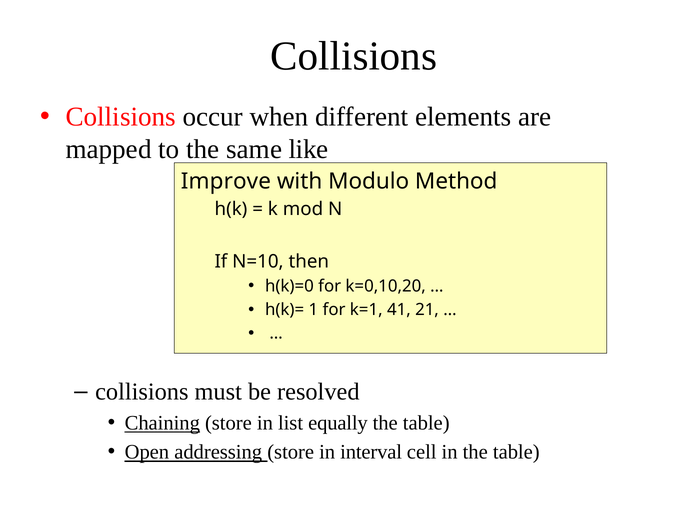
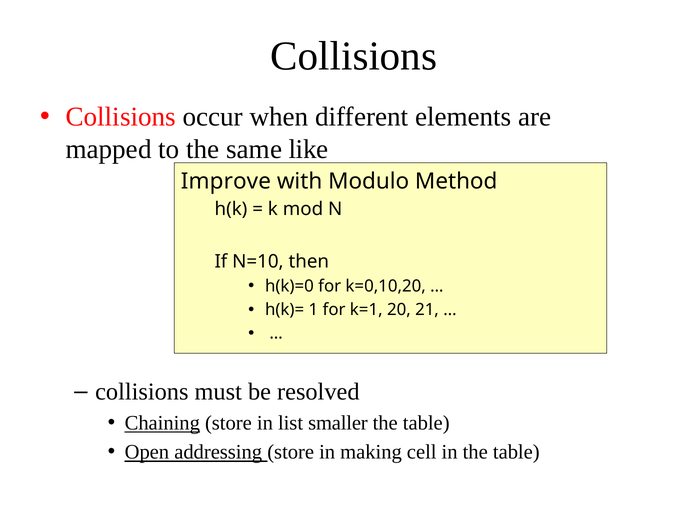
41: 41 -> 20
equally: equally -> smaller
interval: interval -> making
